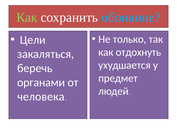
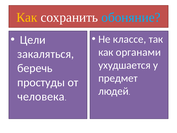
Как at (27, 17) colour: light green -> yellow
только: только -> классе
отдохнуть: отдохнуть -> органами
органами: органами -> простуды
